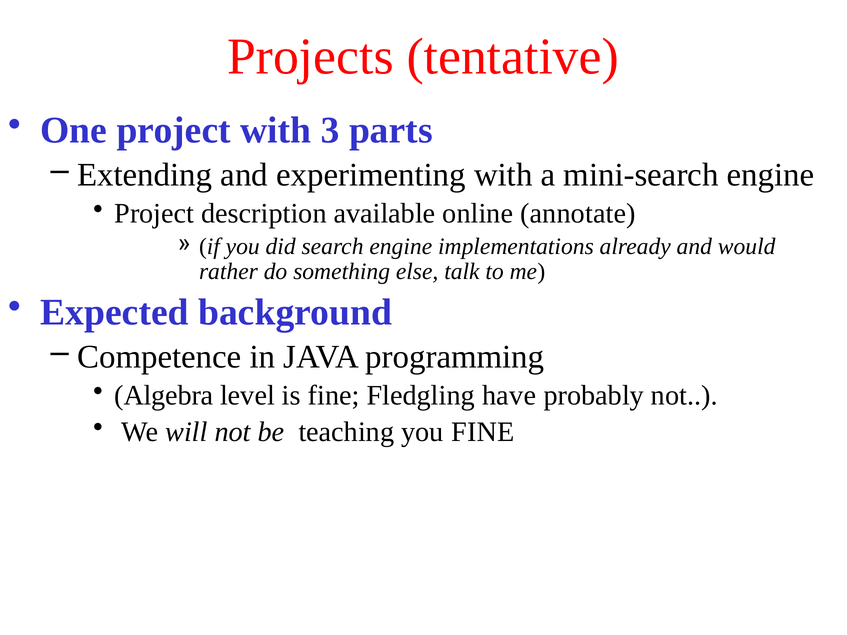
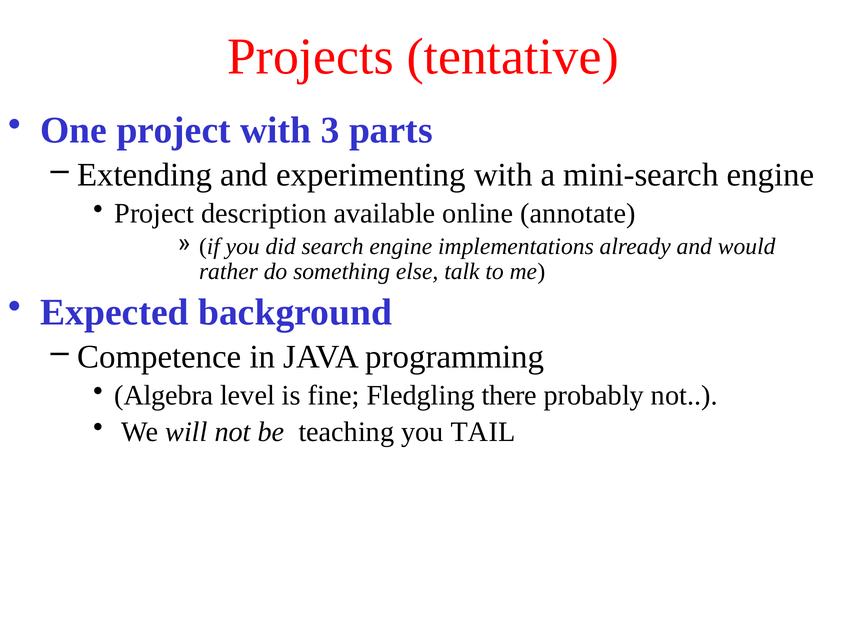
have: have -> there
you FINE: FINE -> TAIL
